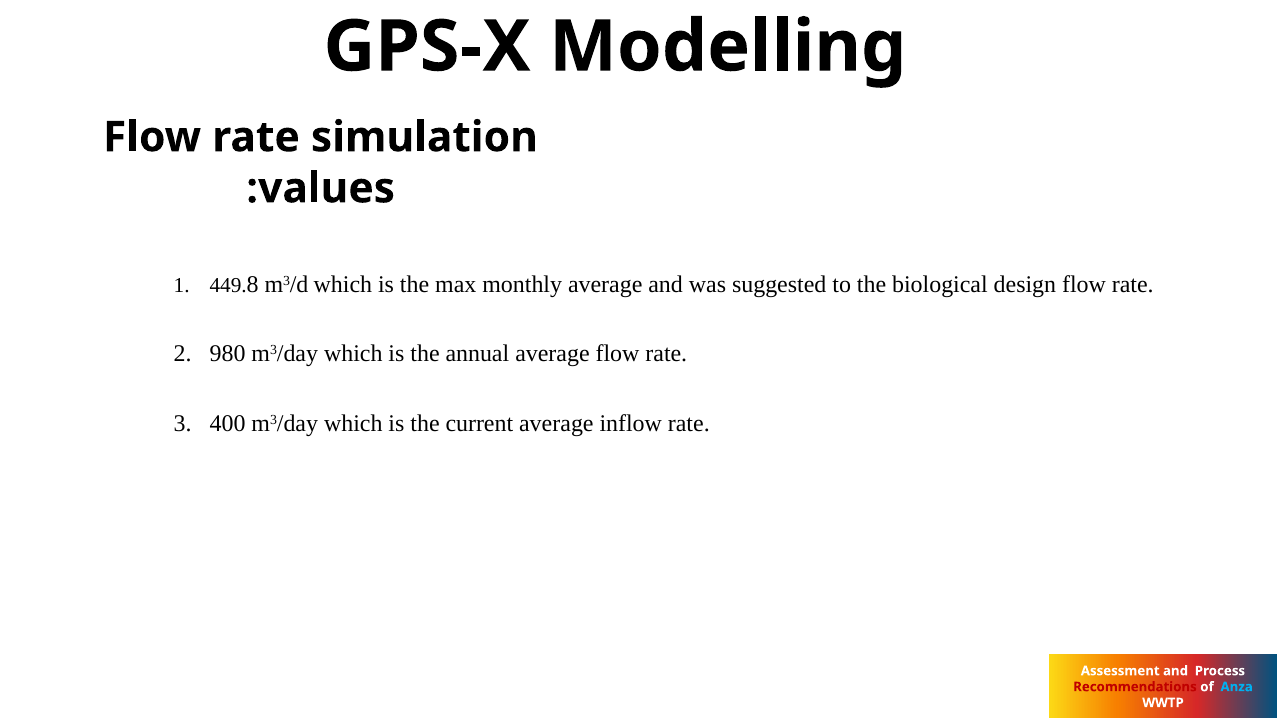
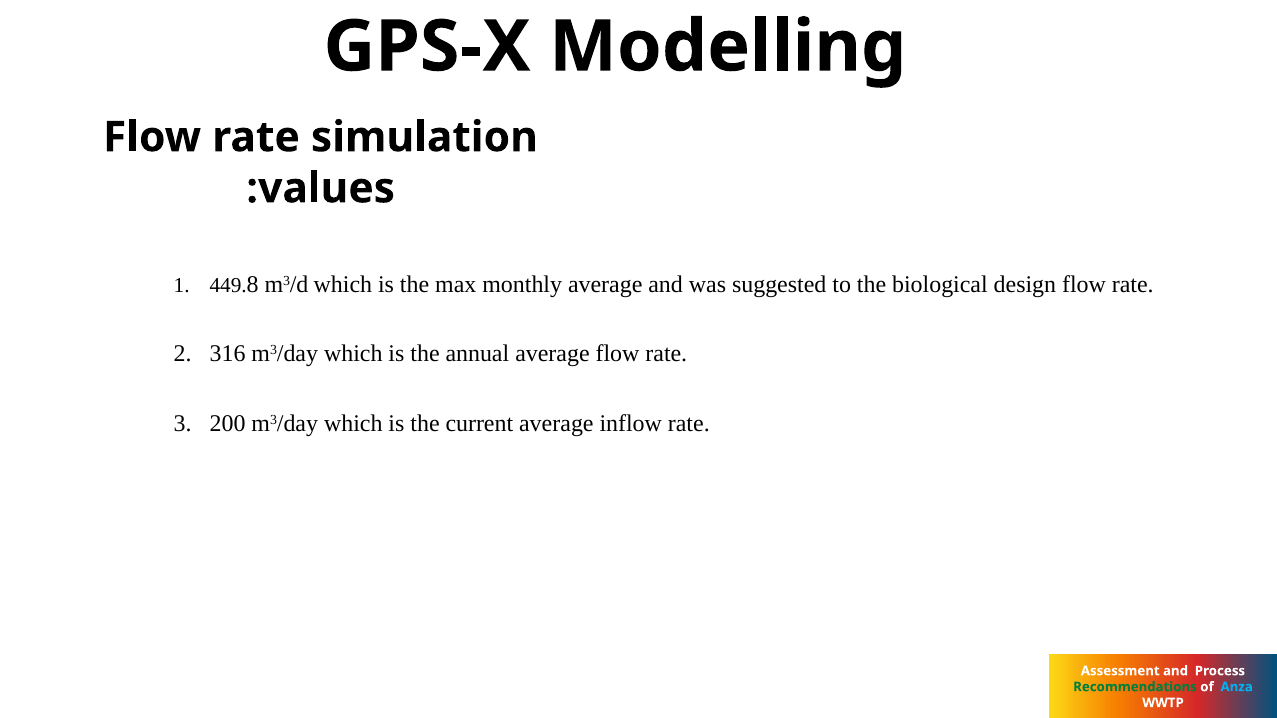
980: 980 -> 316
400: 400 -> 200
Recommendations colour: red -> green
